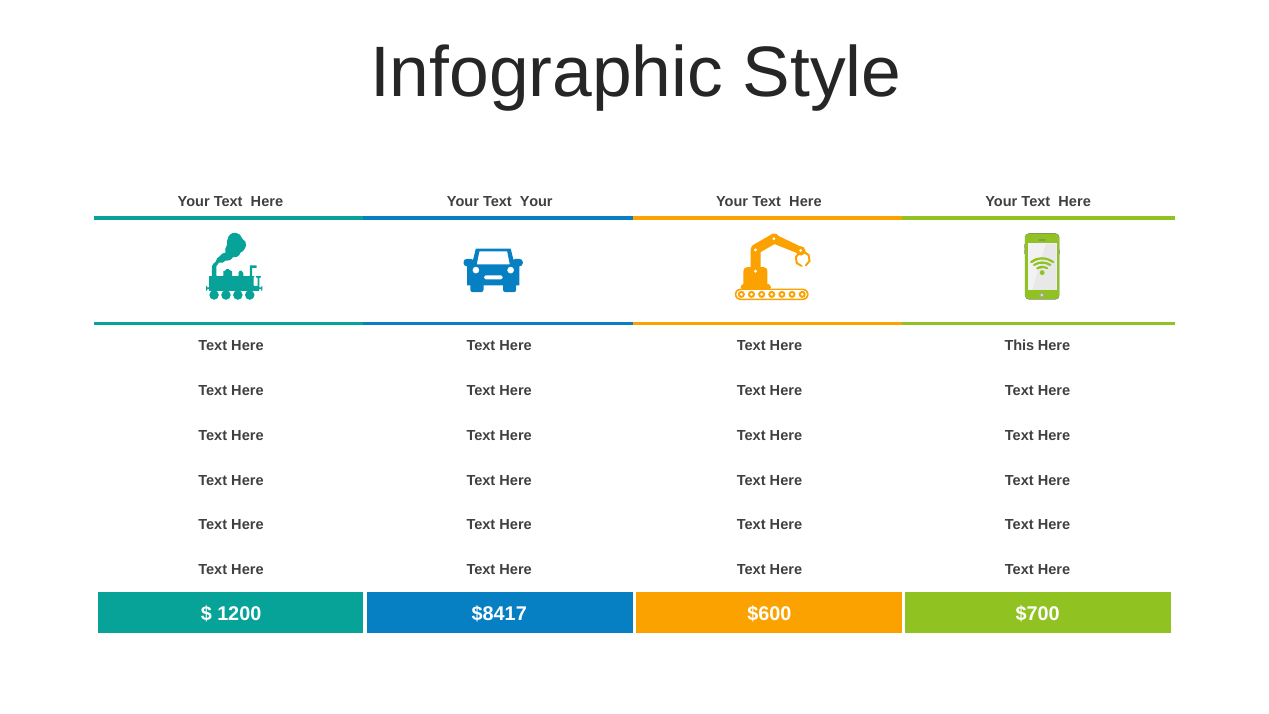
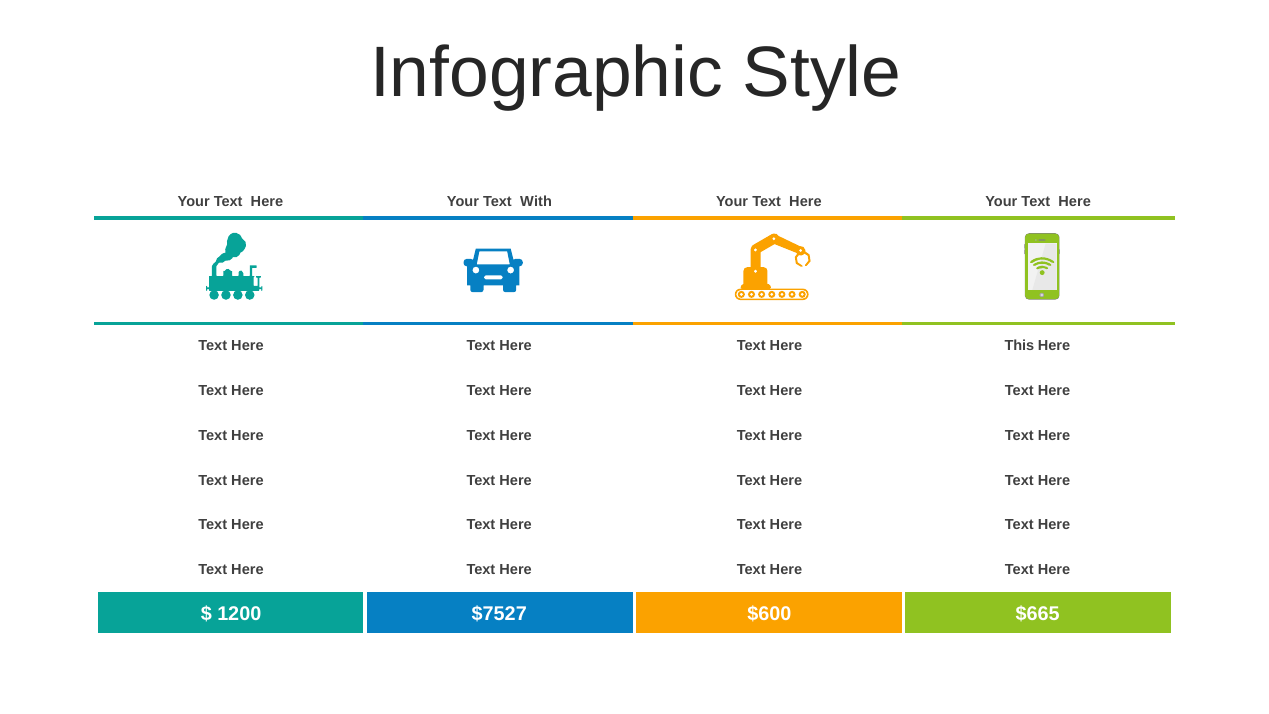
Text Your: Your -> With
$8417: $8417 -> $7527
$700: $700 -> $665
